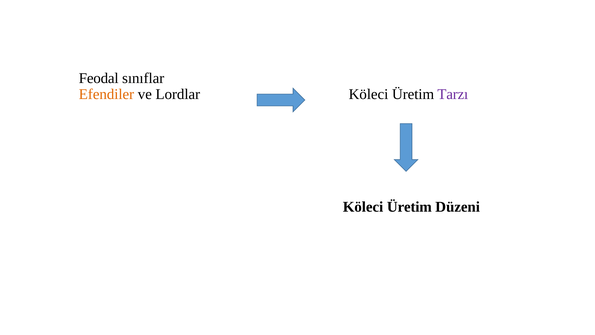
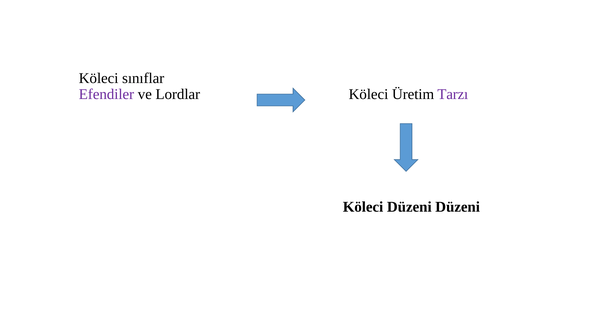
Feodal at (99, 78): Feodal -> Köleci
Efendiler colour: orange -> purple
Üretim at (409, 207): Üretim -> Düzeni
